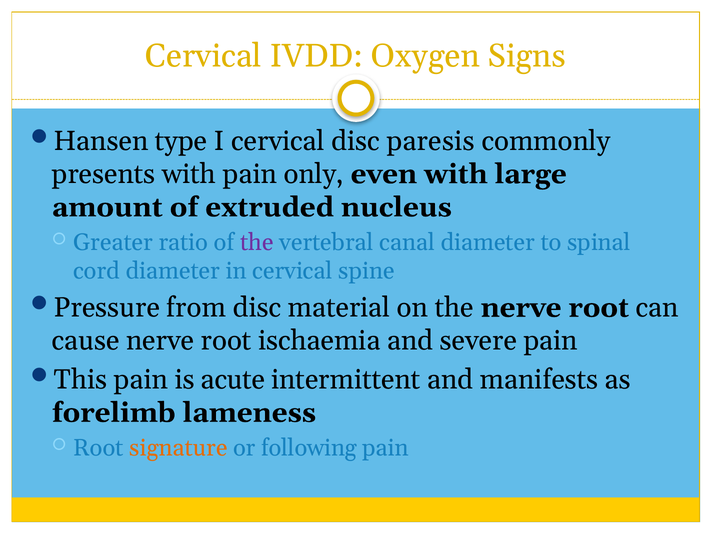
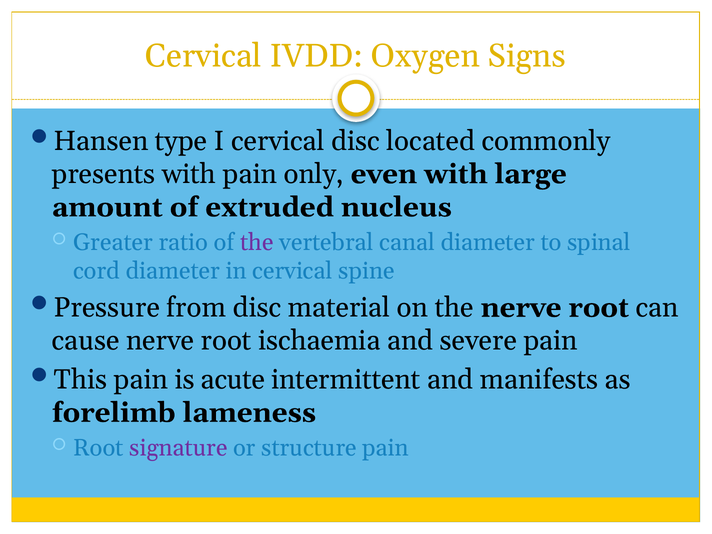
paresis: paresis -> located
signature colour: orange -> purple
following: following -> structure
